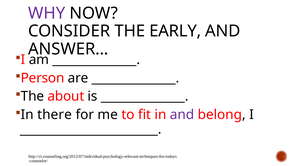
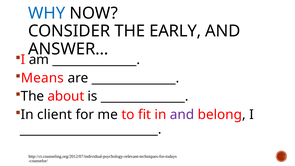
WHY colour: purple -> blue
Person: Person -> Means
there: there -> client
